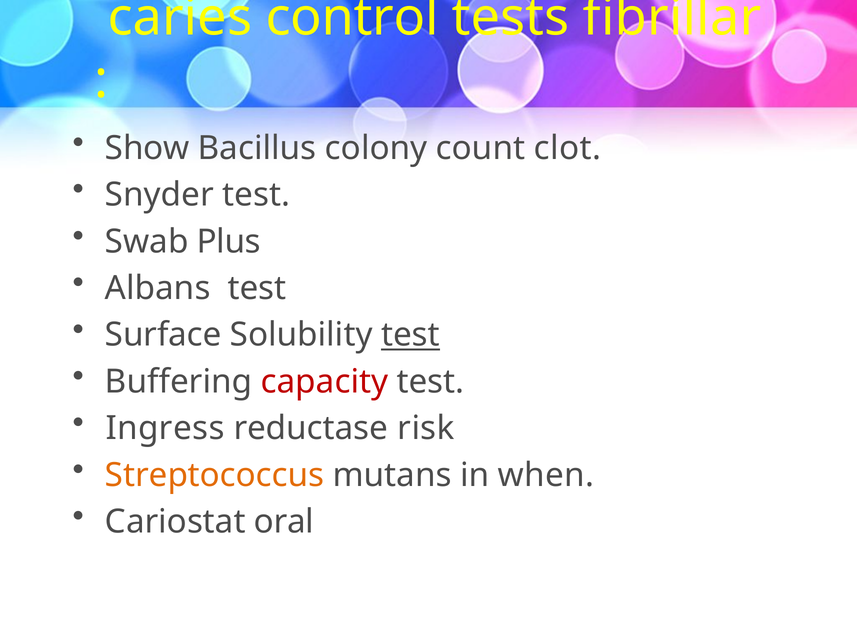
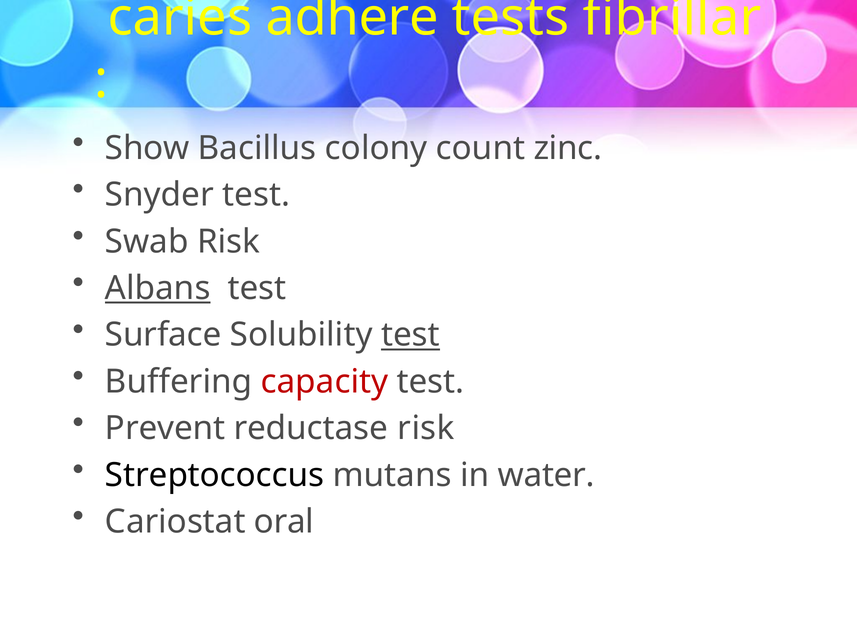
control: control -> adhere
clot: clot -> zinc
Swab Plus: Plus -> Risk
Albans underline: none -> present
Ingress: Ingress -> Prevent
Streptococcus colour: orange -> black
when: when -> water
